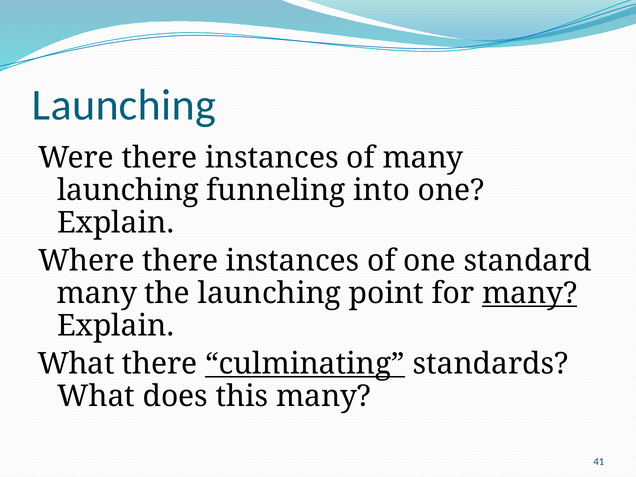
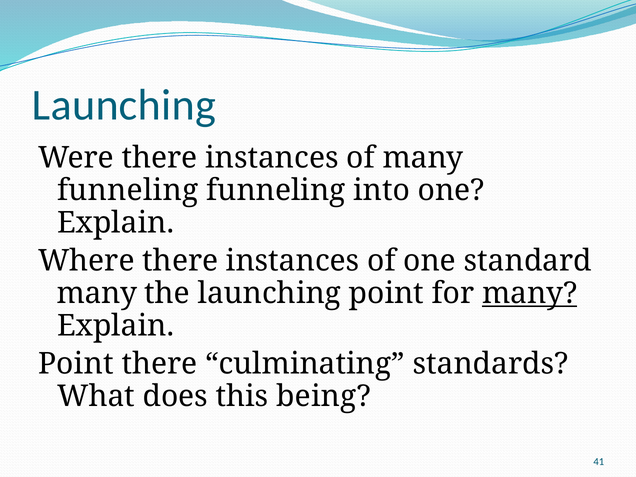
launching at (128, 190): launching -> funneling
What at (76, 364): What -> Point
culminating underline: present -> none
this many: many -> being
